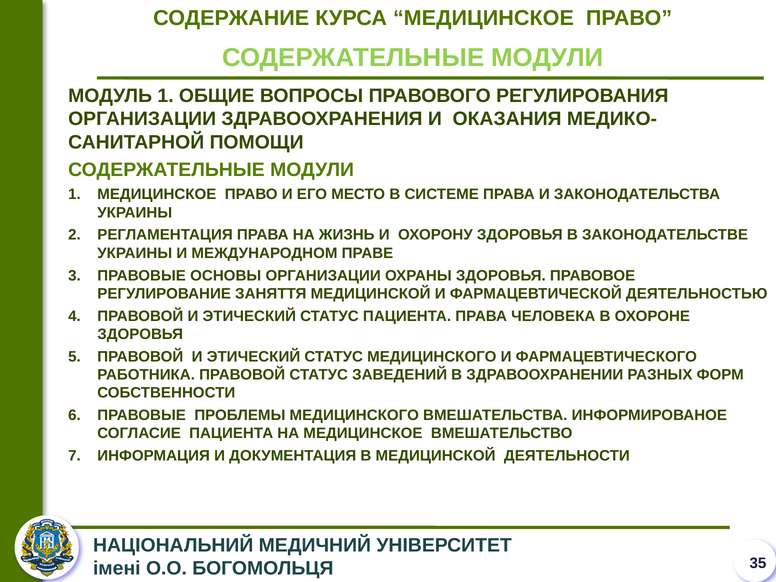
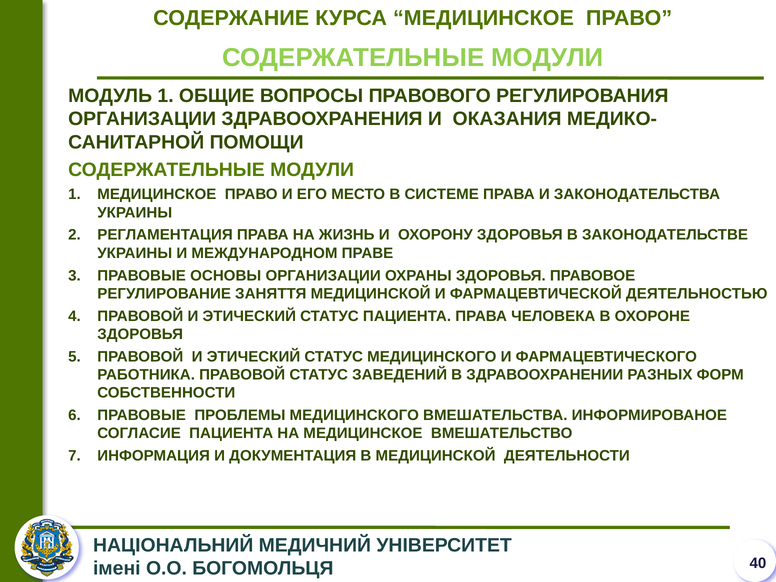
35: 35 -> 40
